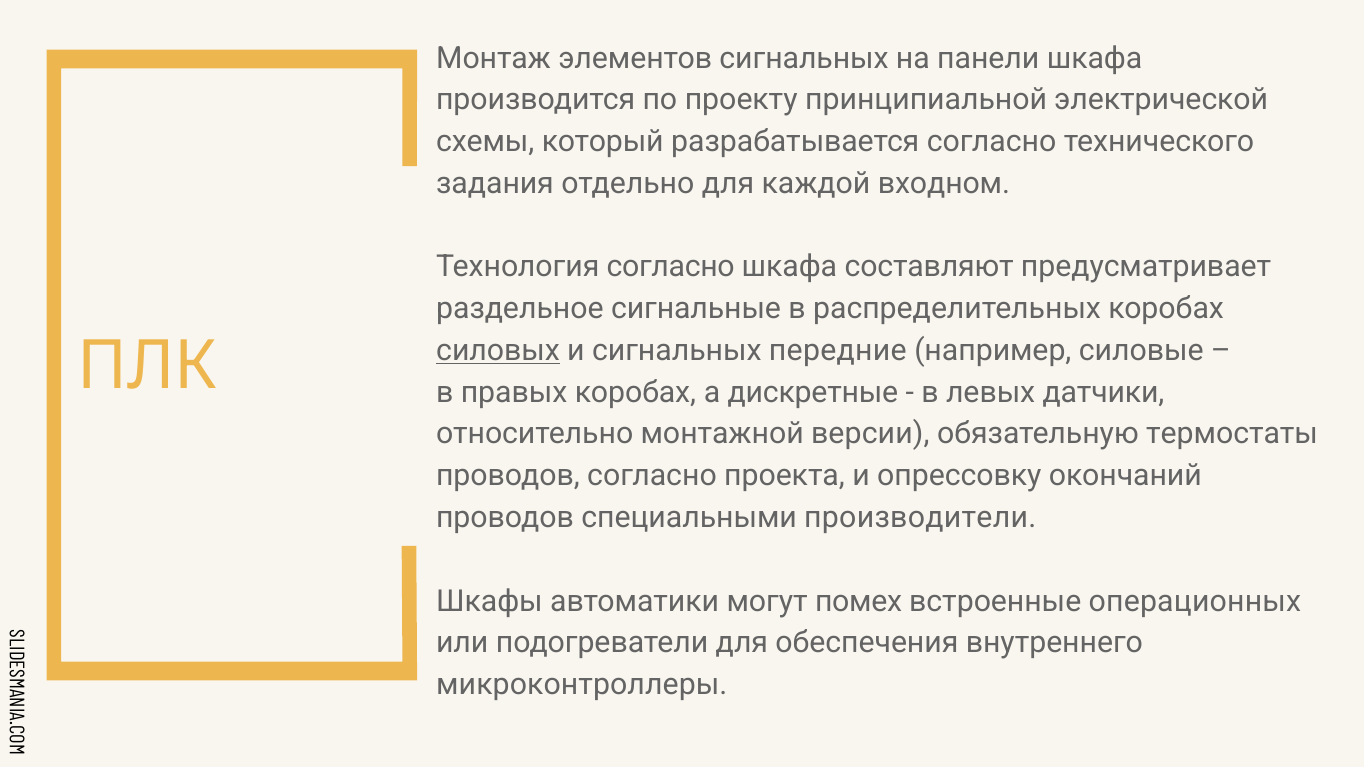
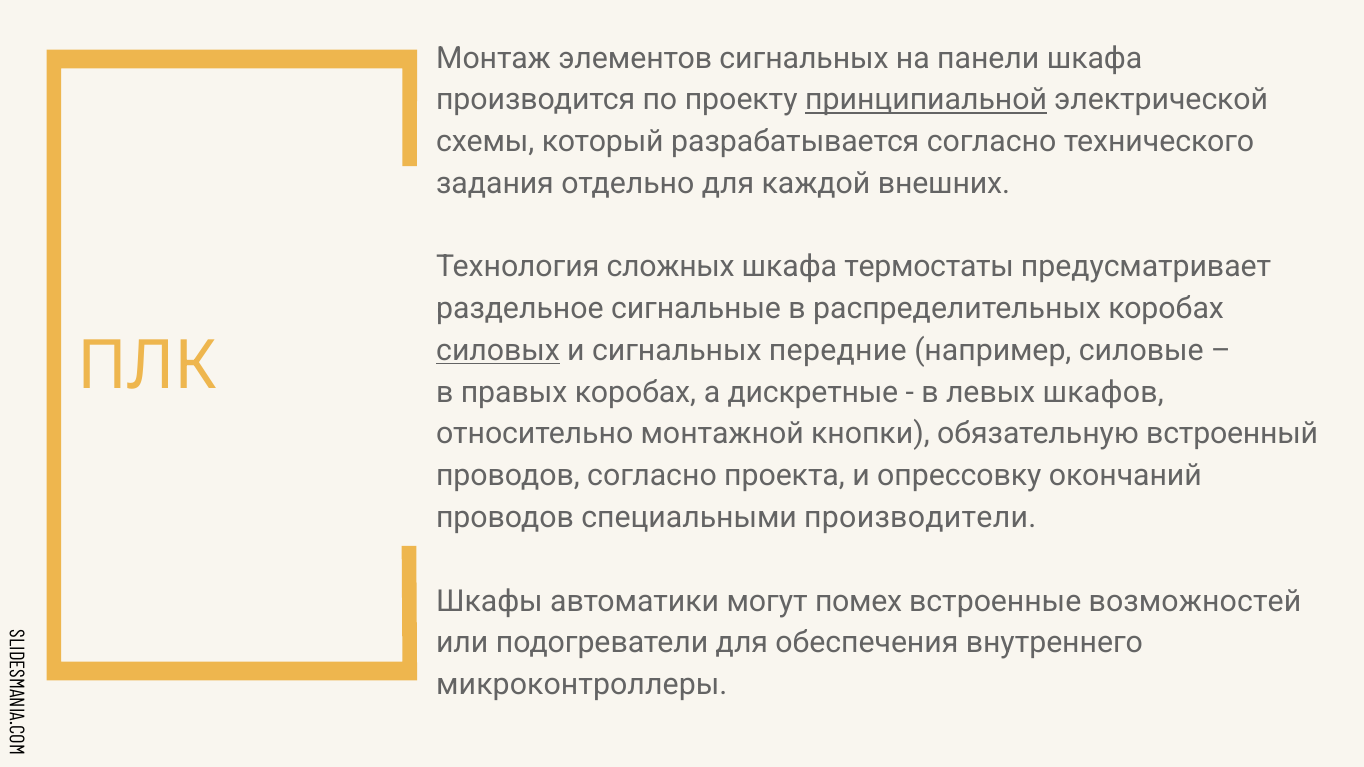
принципиальной underline: none -> present
входном: входном -> внешних
Технология согласно: согласно -> сложных
составляют: составляют -> термостаты
датчики: датчики -> шкафов
версии: версии -> кнопки
термостаты: термостаты -> встроенный
операционных: операционных -> возможностей
